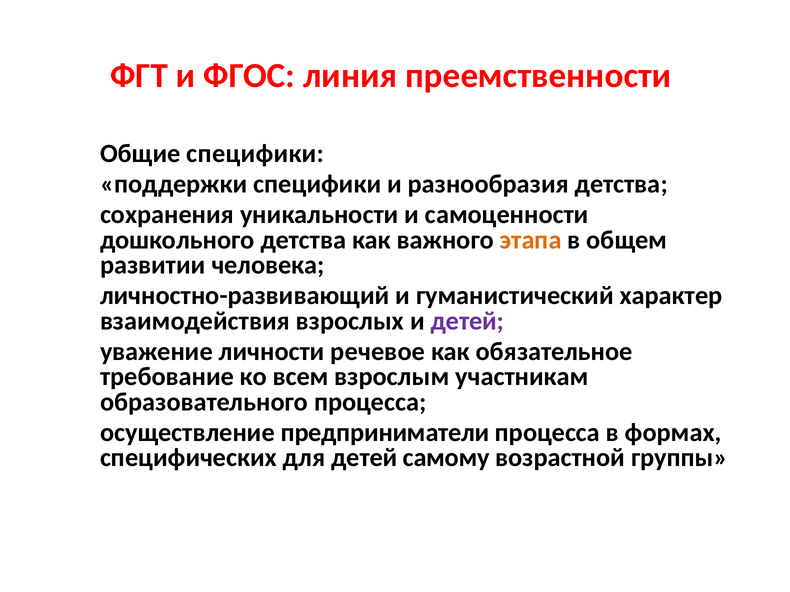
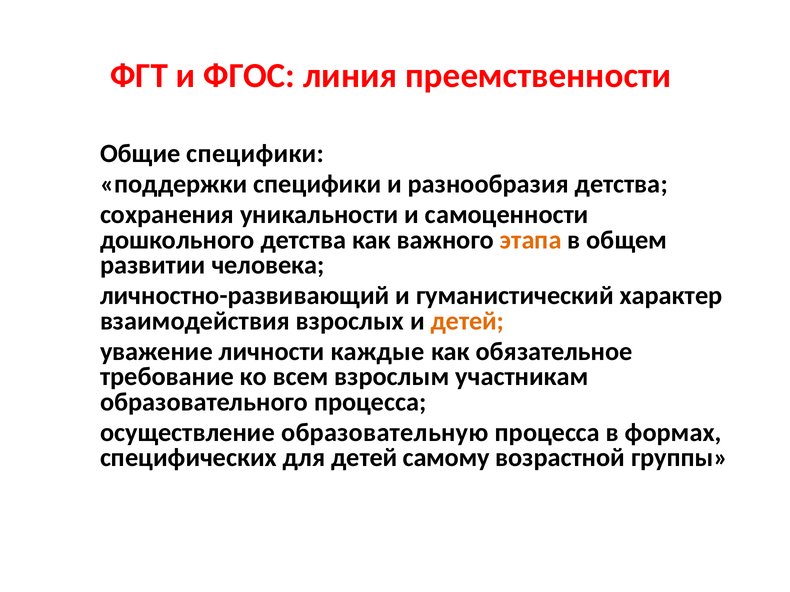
детей at (467, 321) colour: purple -> orange
речевое: речевое -> каждые
предприниматели: предприниматели -> образовательную
